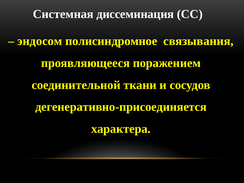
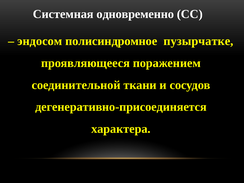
диссеминация: диссеминация -> одновременно
связывания: связывания -> пузырчатке
